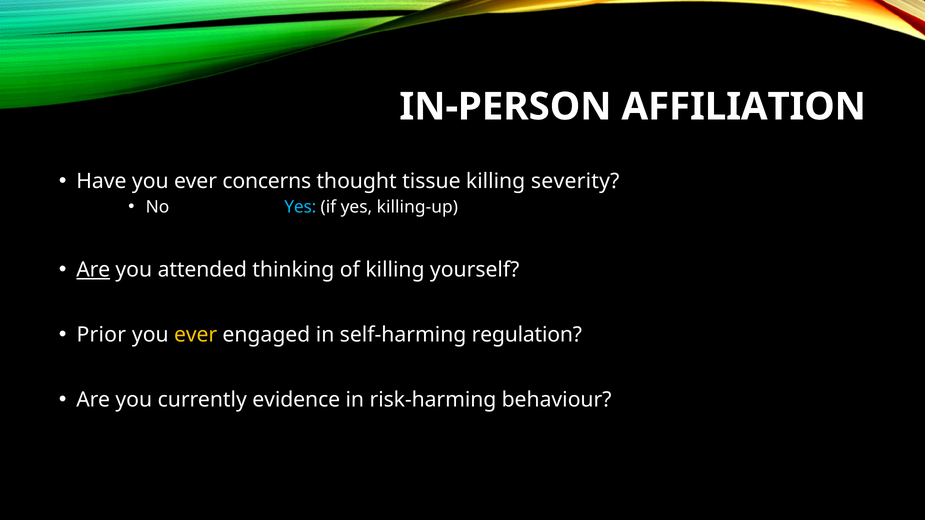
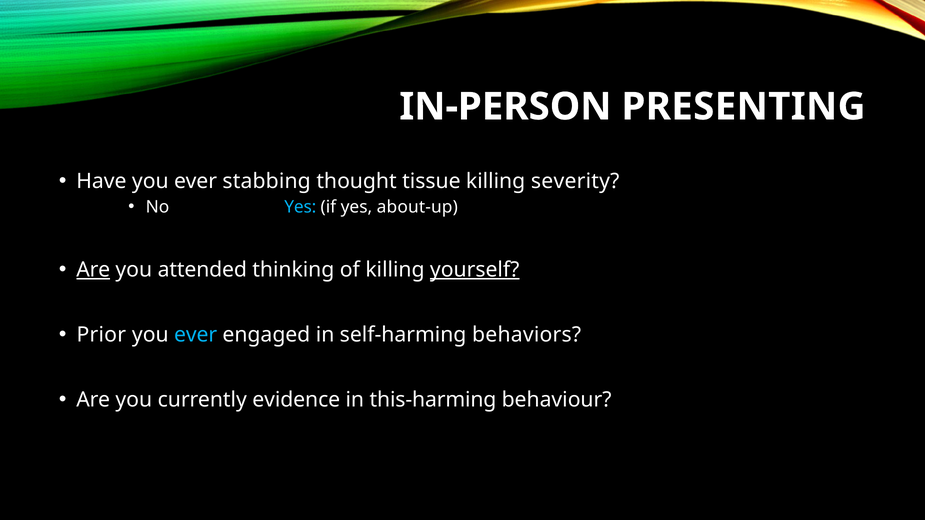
AFFILIATION: AFFILIATION -> PRESENTING
concerns: concerns -> stabbing
killing-up: killing-up -> about-up
yourself underline: none -> present
ever at (196, 335) colour: yellow -> light blue
regulation: regulation -> behaviors
risk-harming: risk-harming -> this-harming
